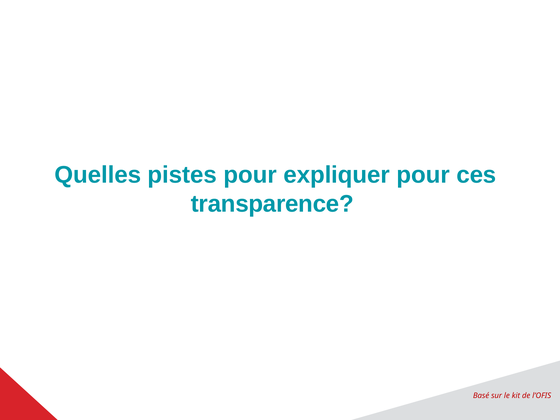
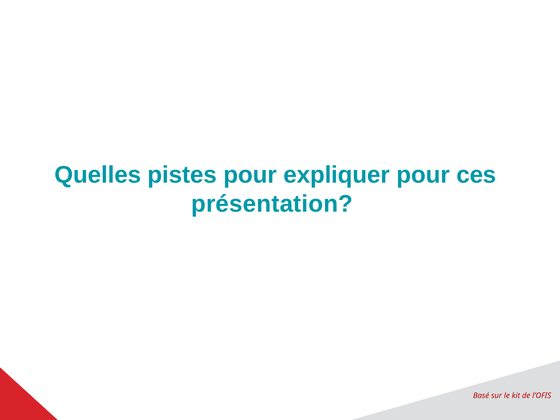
transparence: transparence -> présentation
